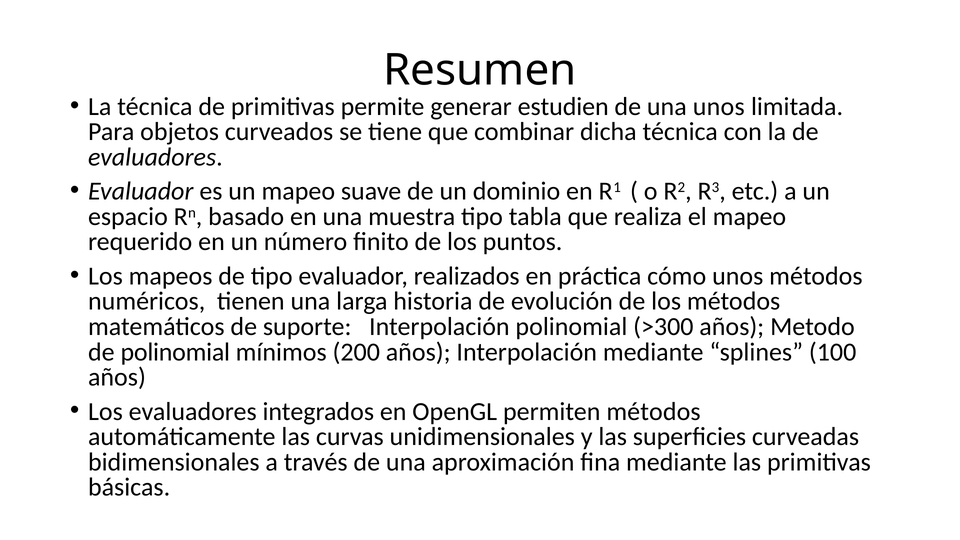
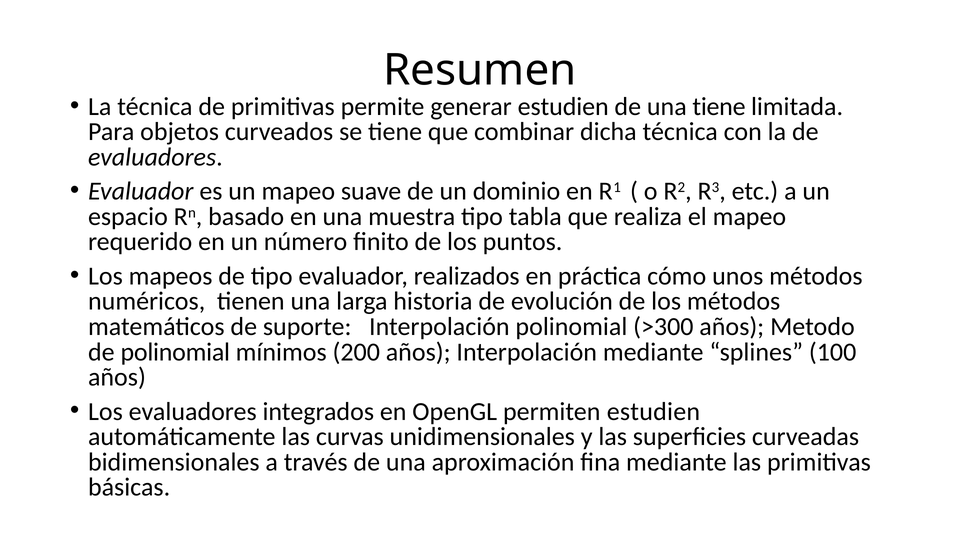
una unos: unos -> tiene
permiten métodos: métodos -> estudien
